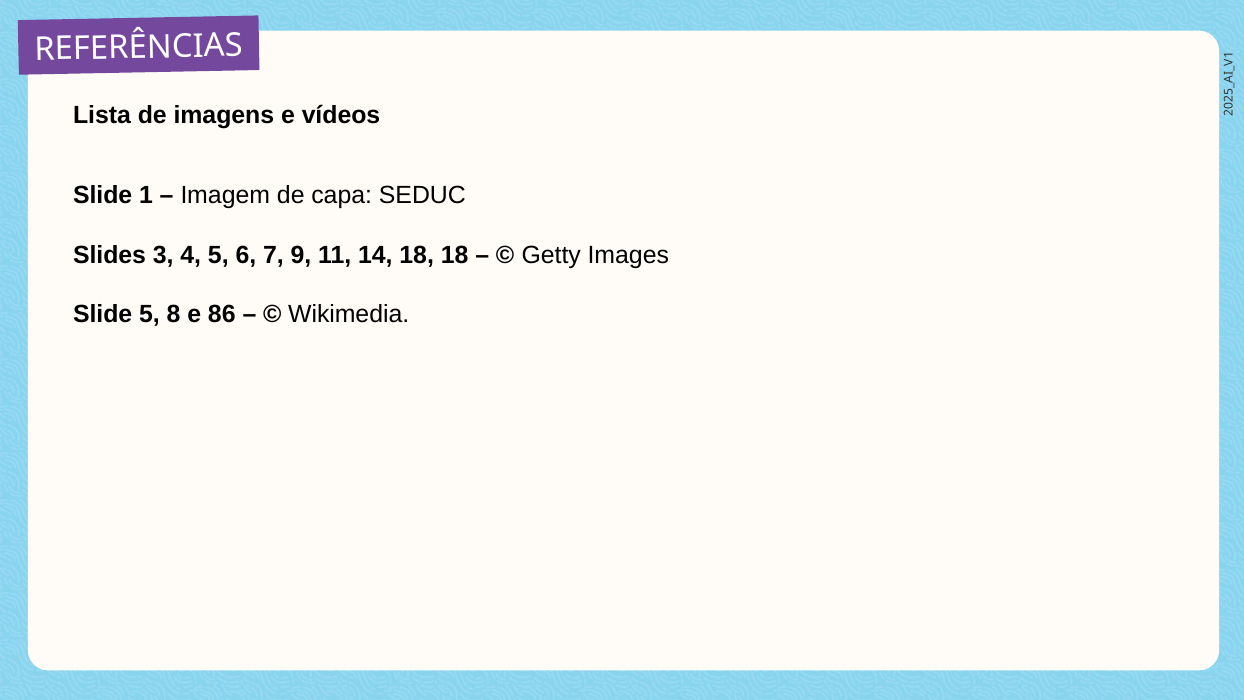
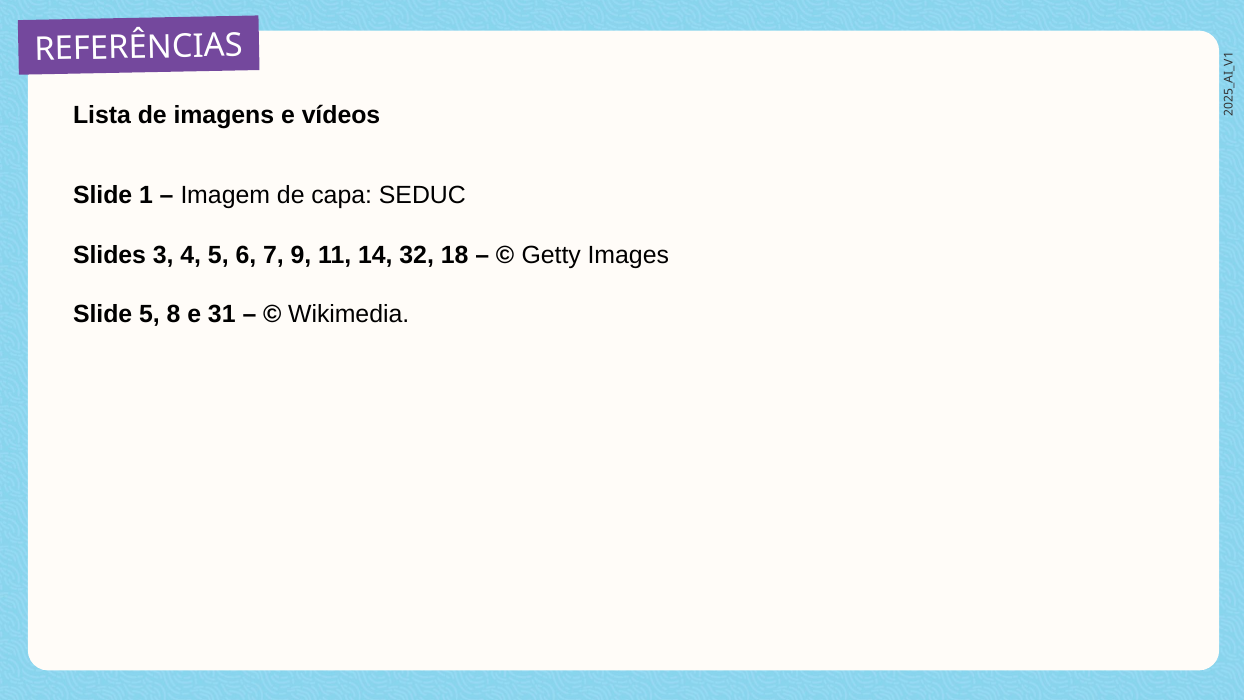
14 18: 18 -> 32
86: 86 -> 31
